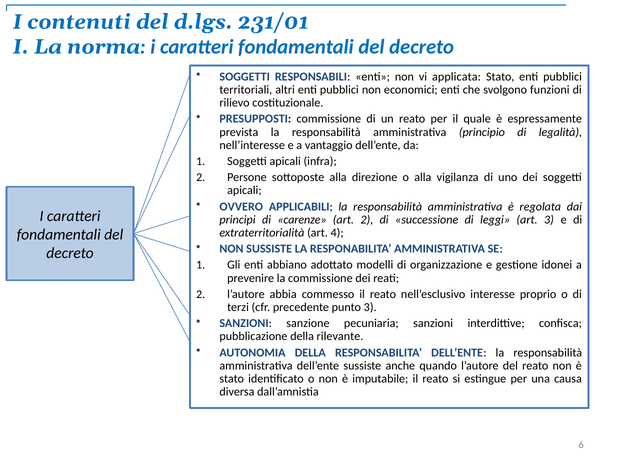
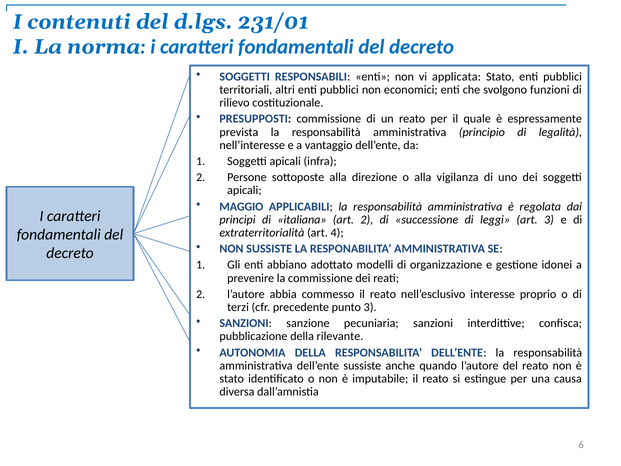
OVVERO: OVVERO -> MAGGIO
carenze: carenze -> italiana
